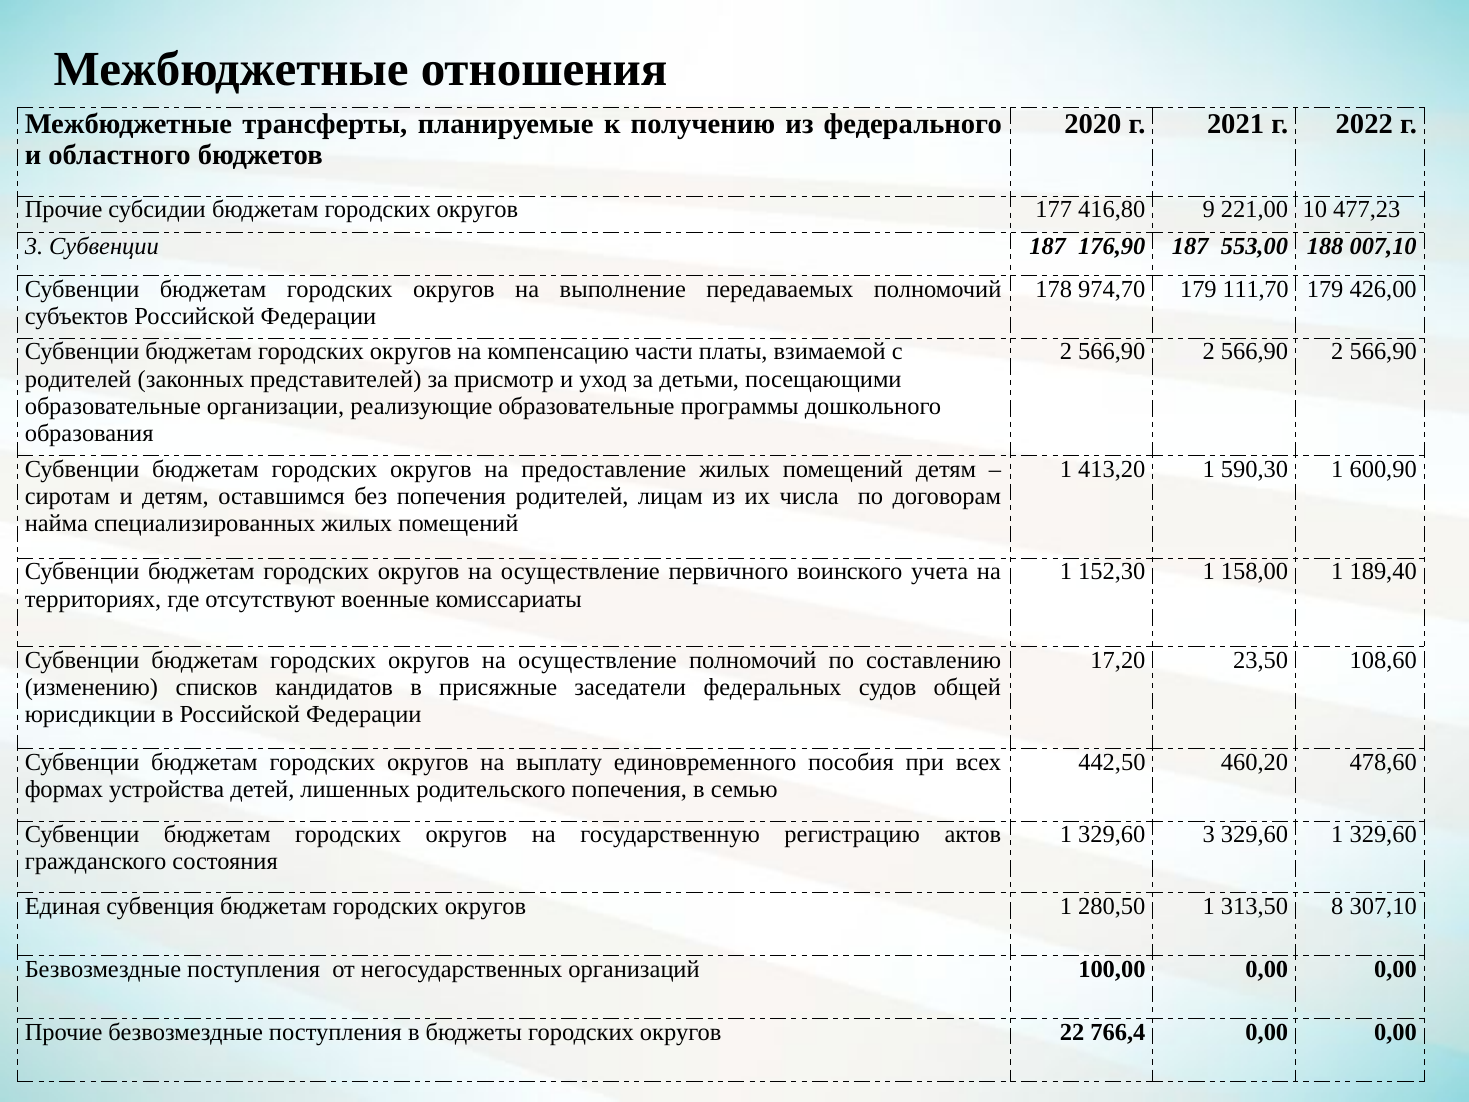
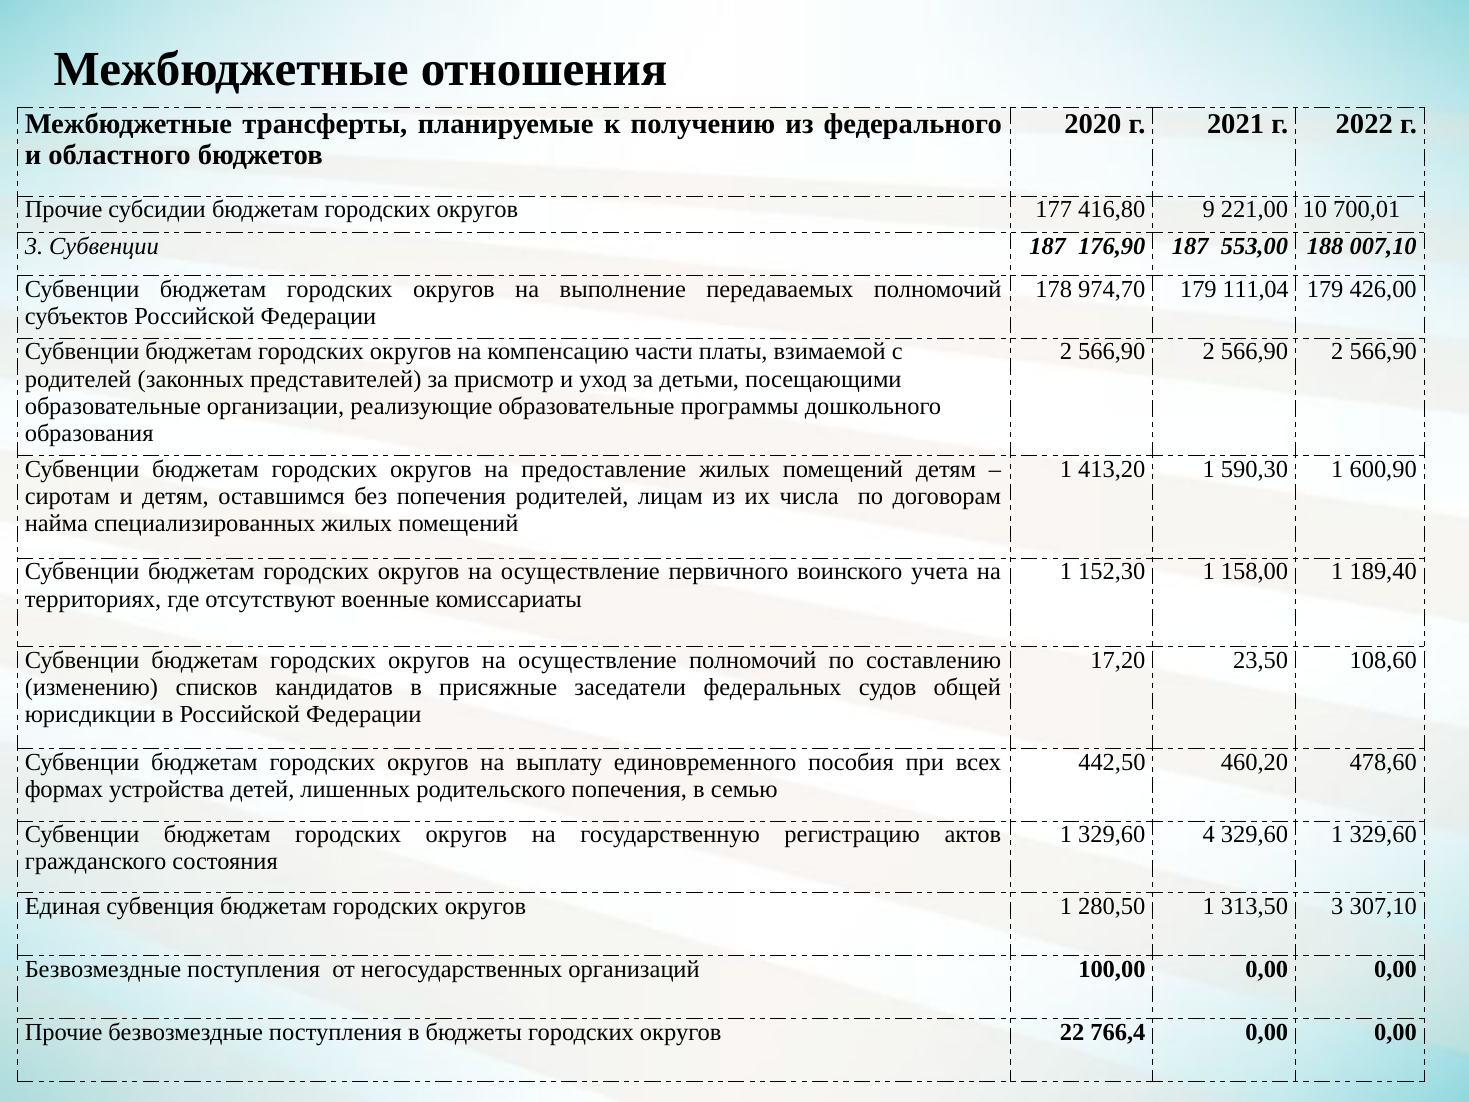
477,23: 477,23 -> 700,01
111,70: 111,70 -> 111,04
329,60 3: 3 -> 4
313,50 8: 8 -> 3
